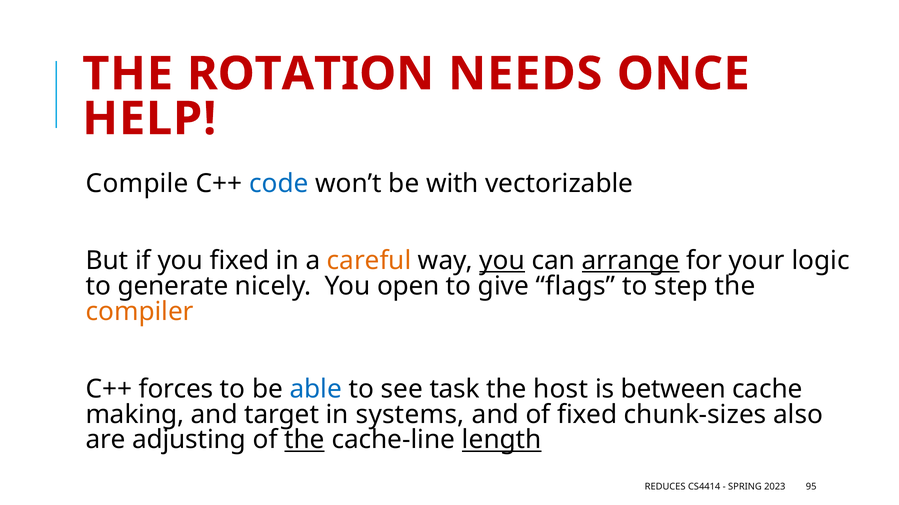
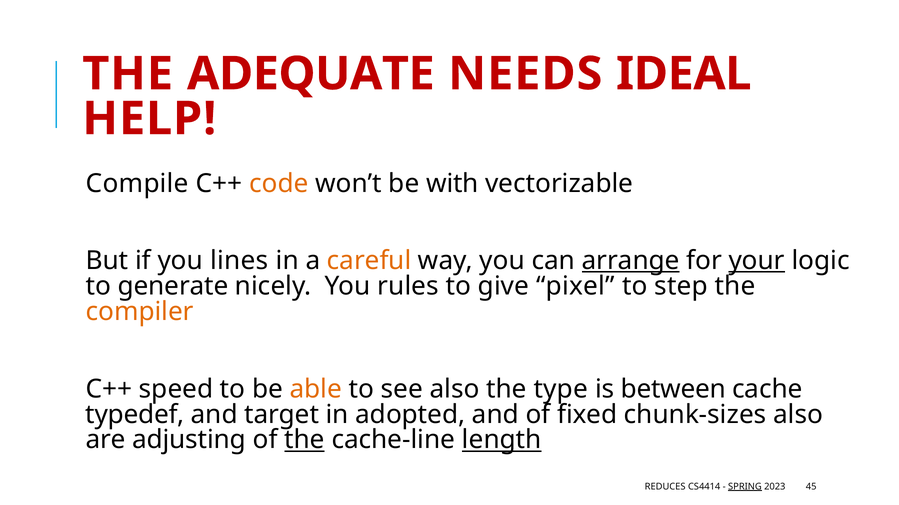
ROTATION: ROTATION -> ADEQUATE
ONCE: ONCE -> IDEAL
code colour: blue -> orange
you fixed: fixed -> lines
you at (502, 261) underline: present -> none
your underline: none -> present
open: open -> rules
flags: flags -> pixel
forces: forces -> speed
able colour: blue -> orange
see task: task -> also
host: host -> type
making: making -> typedef
systems: systems -> adopted
SPRING underline: none -> present
95: 95 -> 45
